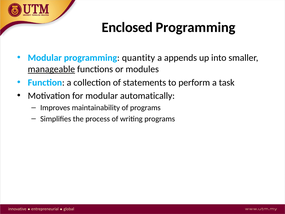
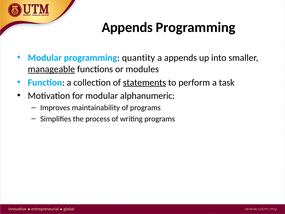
Enclosed at (127, 27): Enclosed -> Appends
statements underline: none -> present
automatically: automatically -> alphanumeric
